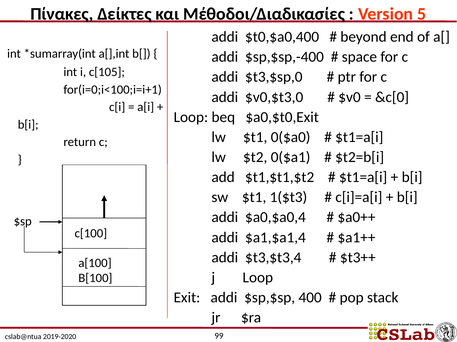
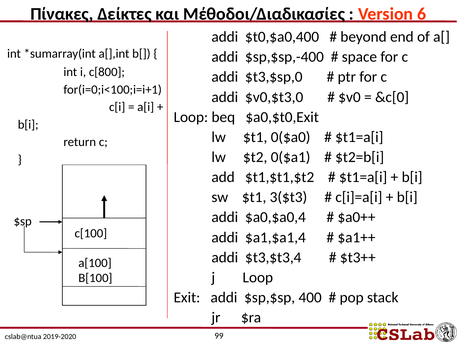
5: 5 -> 6
c[105: c[105 -> c[800
1($t3: 1($t3 -> 3($t3
